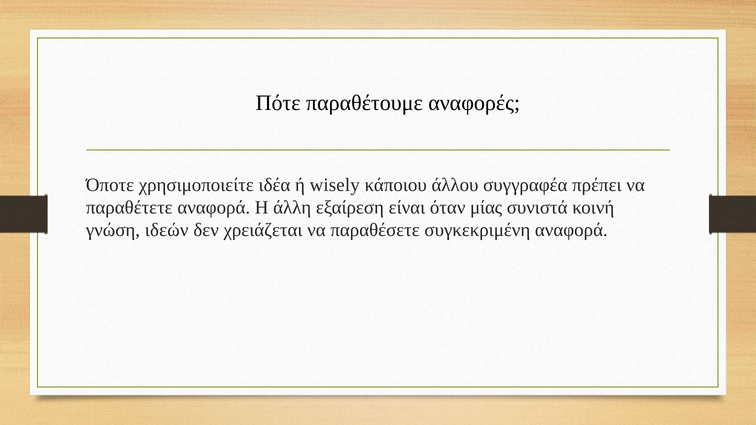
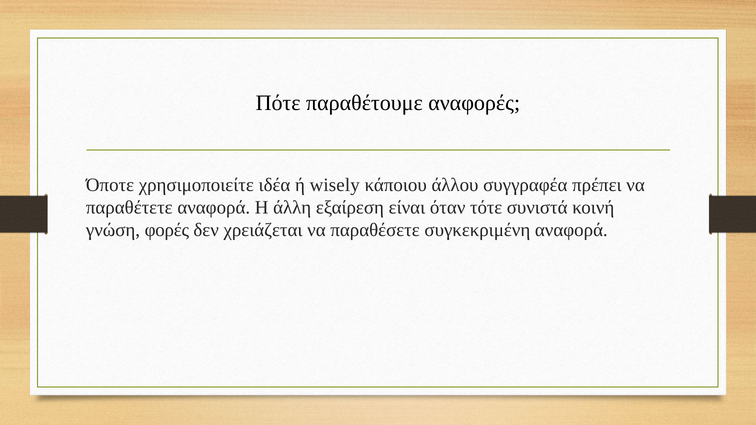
μίας: μίας -> τότε
ιδεών: ιδεών -> φορές
